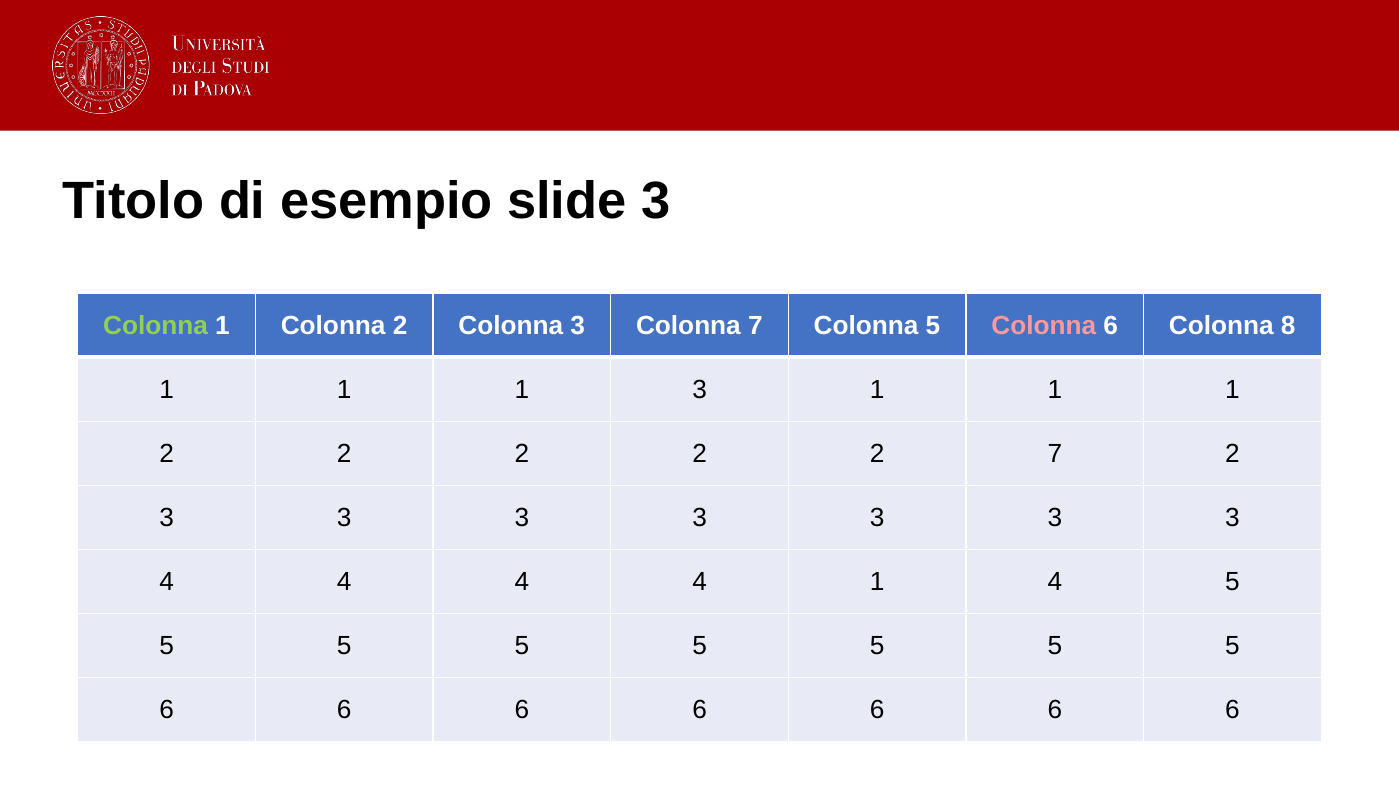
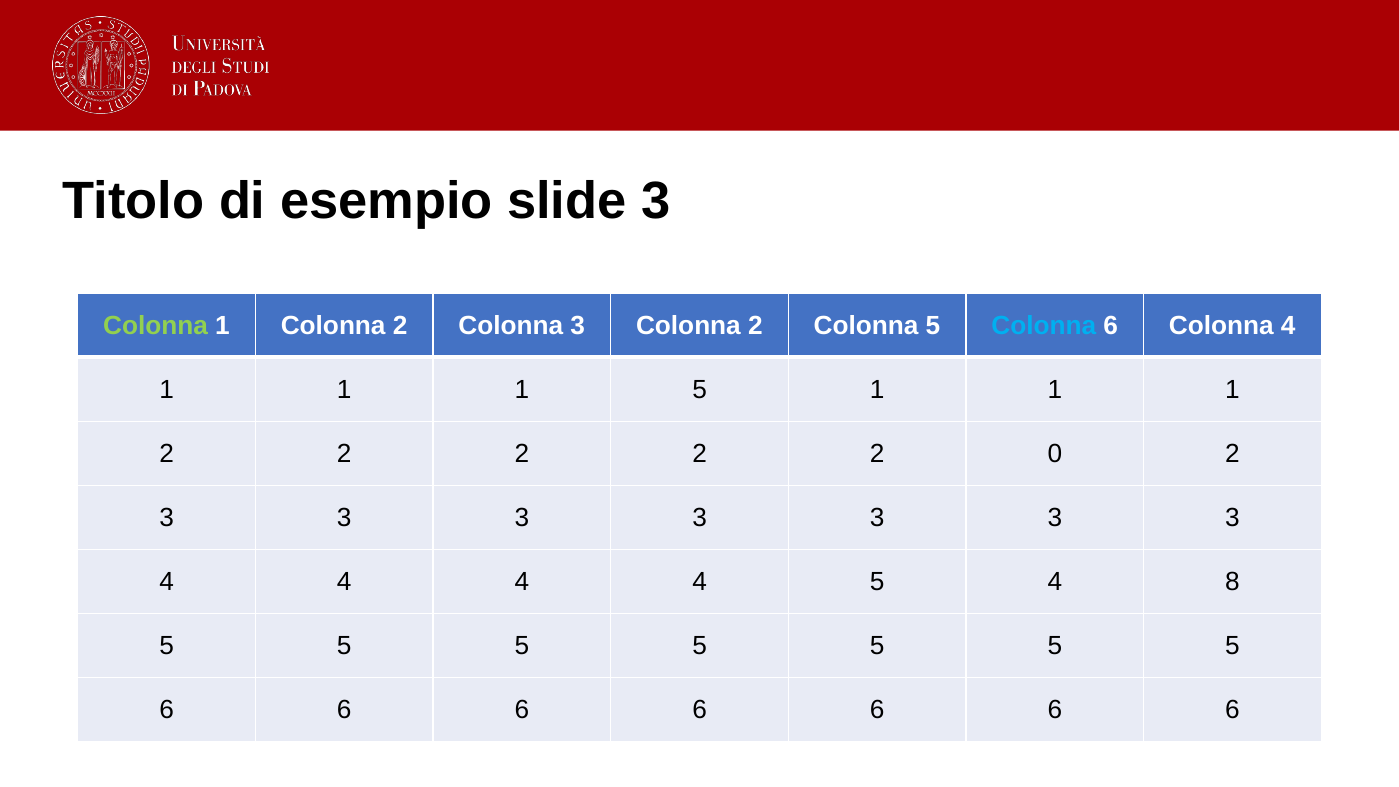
3 Colonna 7: 7 -> 2
Colonna at (1044, 326) colour: pink -> light blue
Colonna 8: 8 -> 4
1 3: 3 -> 5
2 7: 7 -> 0
4 1: 1 -> 5
4 5: 5 -> 8
